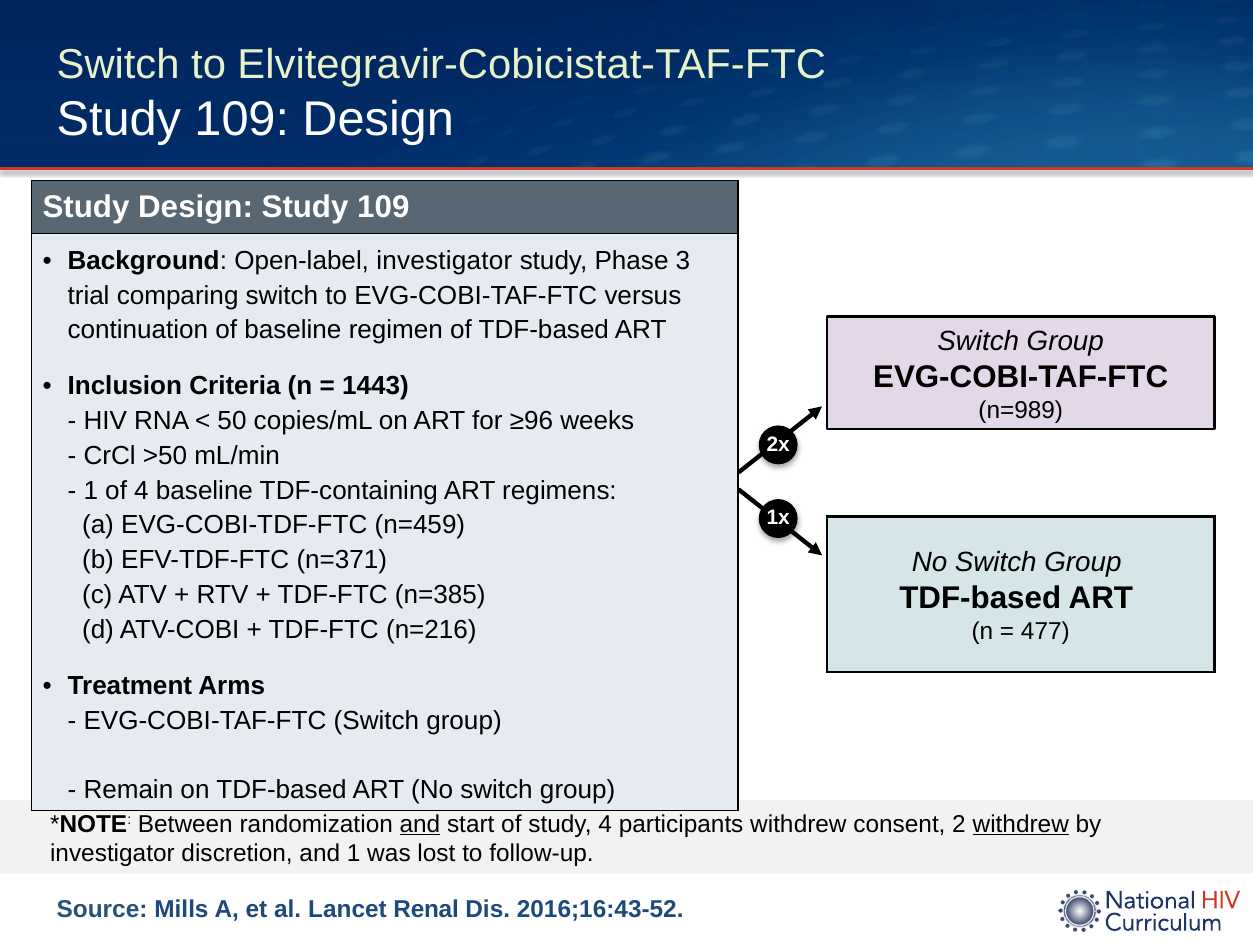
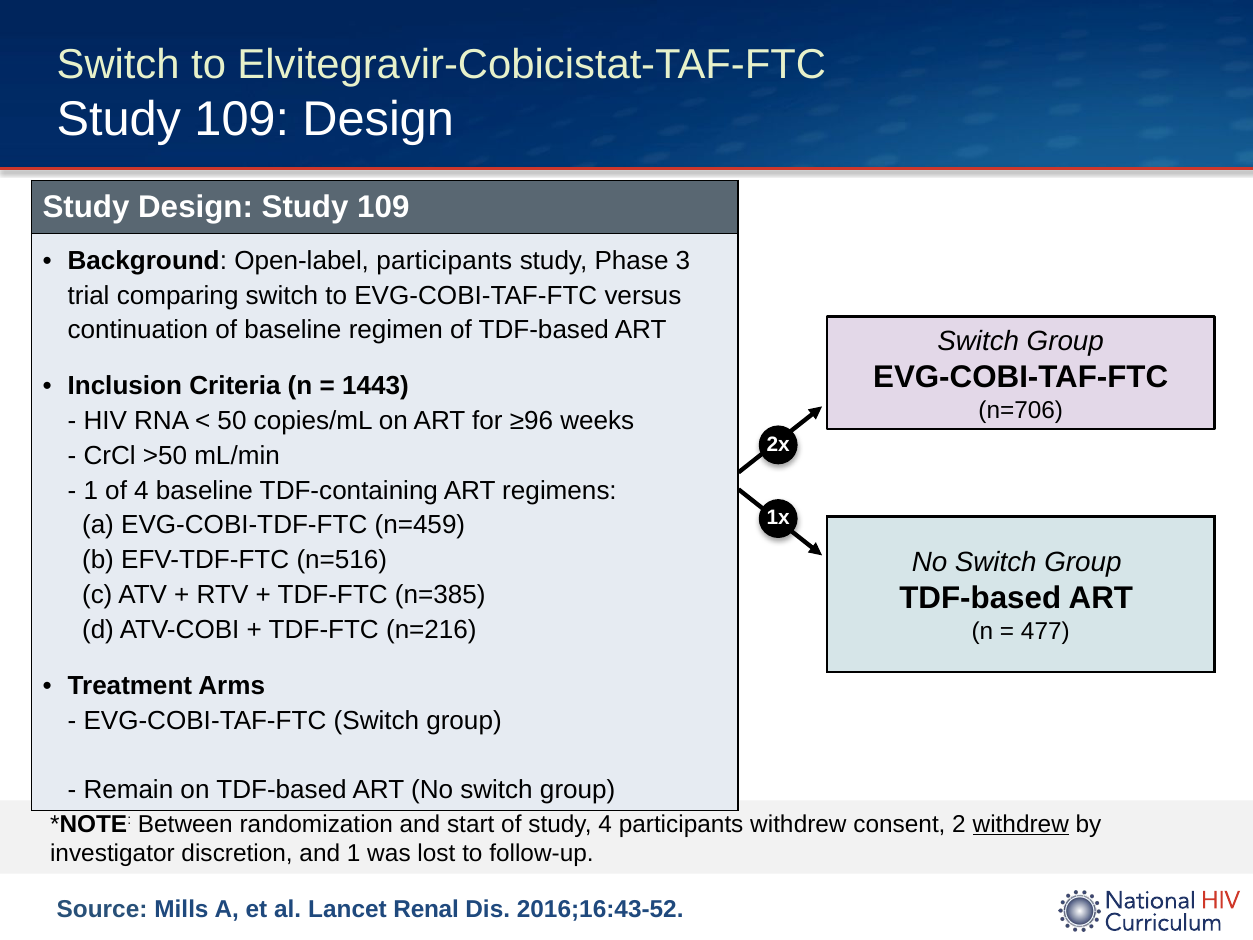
Open-label investigator: investigator -> participants
n=989: n=989 -> n=706
n=371: n=371 -> n=516
and at (420, 824) underline: present -> none
